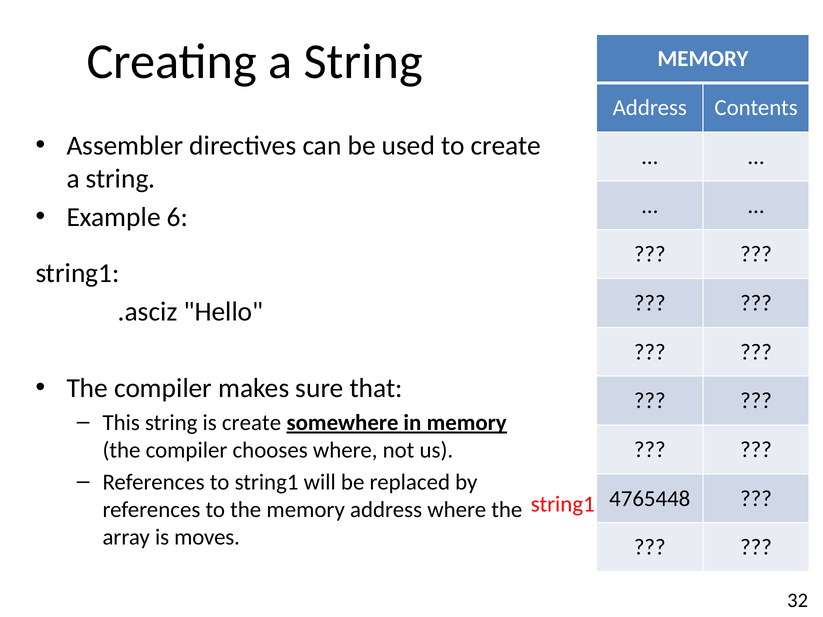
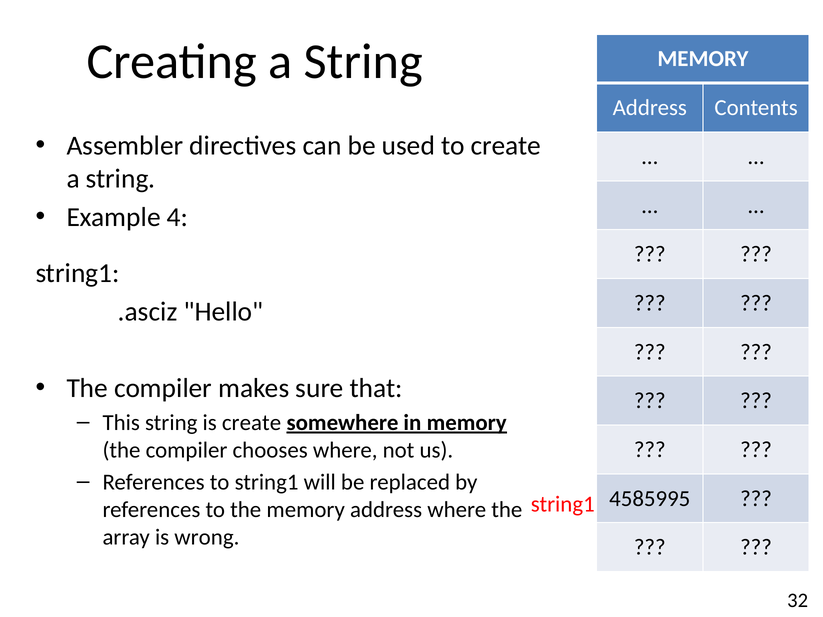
6: 6 -> 4
4765448: 4765448 -> 4585995
moves: moves -> wrong
